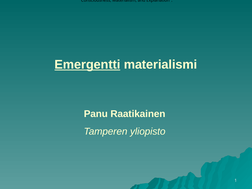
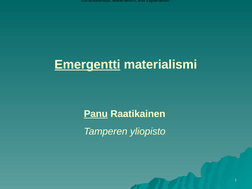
Panu underline: none -> present
